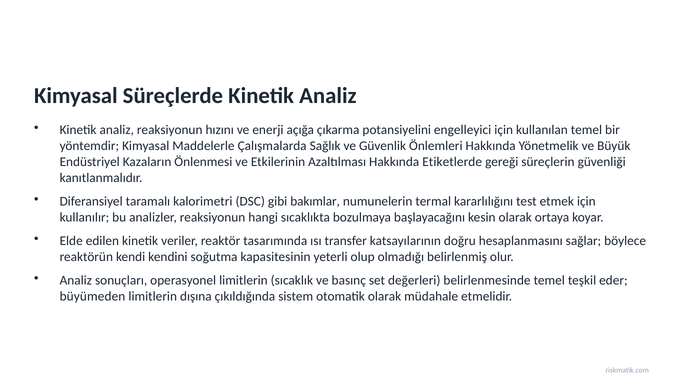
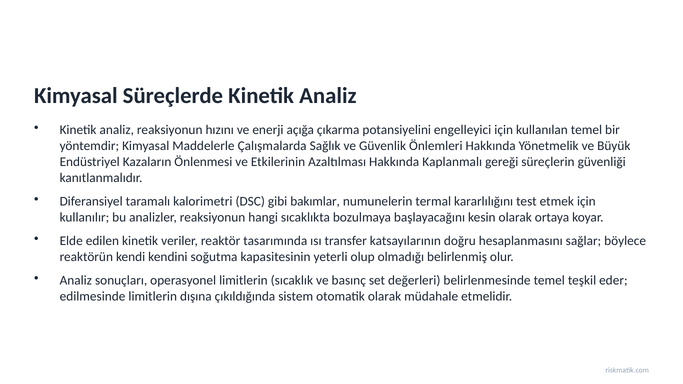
Etiketlerde: Etiketlerde -> Kaplanmalı
büyümeden: büyümeden -> edilmesinde
